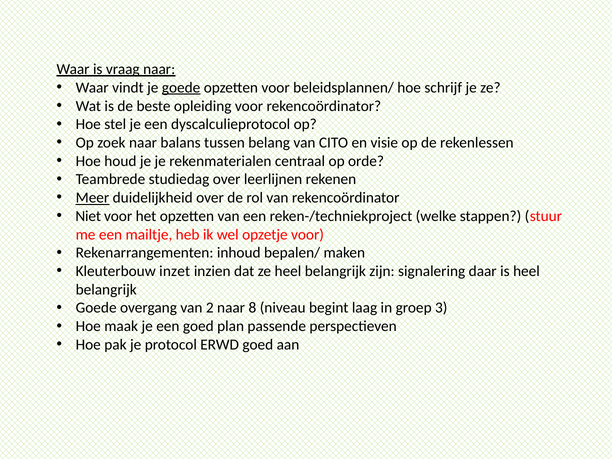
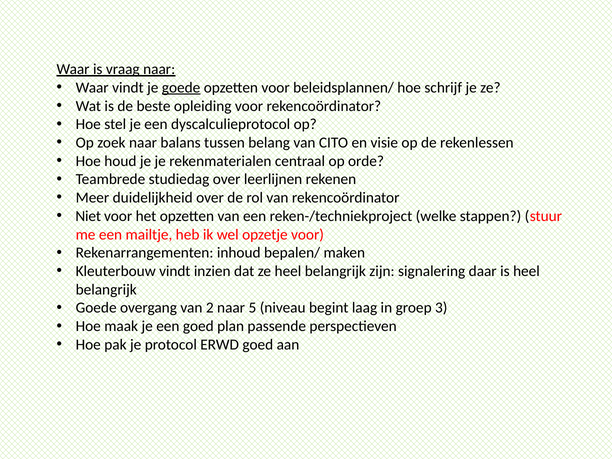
Meer underline: present -> none
Kleuterbouw inzet: inzet -> vindt
8: 8 -> 5
